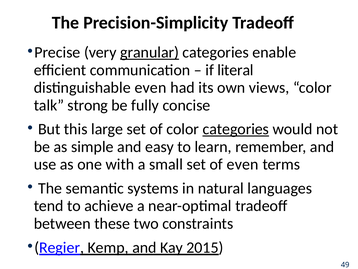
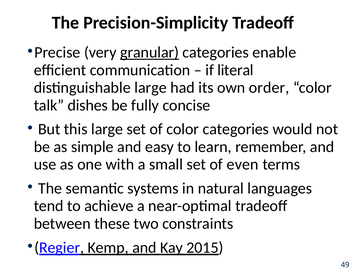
distinguishable even: even -> large
views: views -> order
strong: strong -> dishes
categories at (236, 129) underline: present -> none
